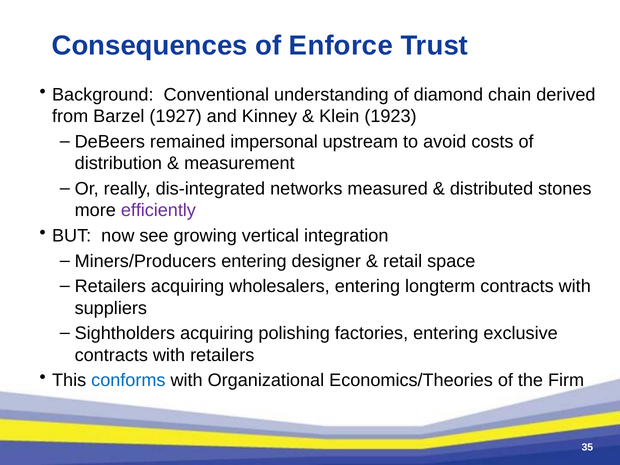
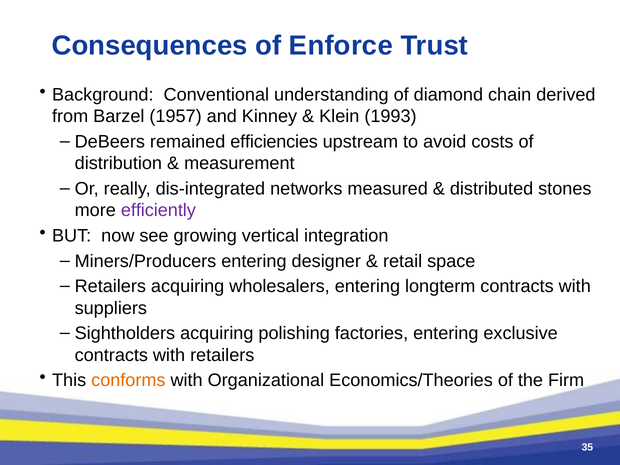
1927: 1927 -> 1957
1923: 1923 -> 1993
impersonal: impersonal -> efficiencies
conforms colour: blue -> orange
